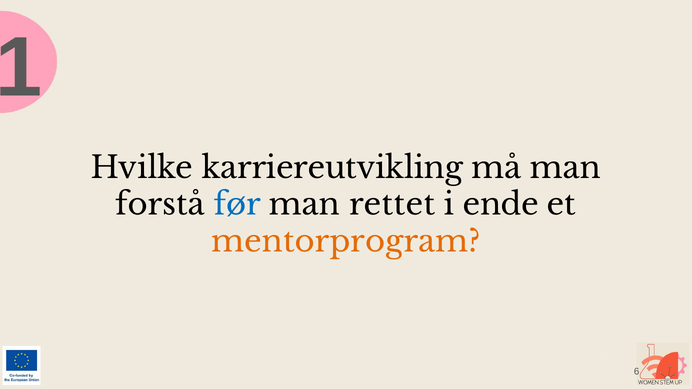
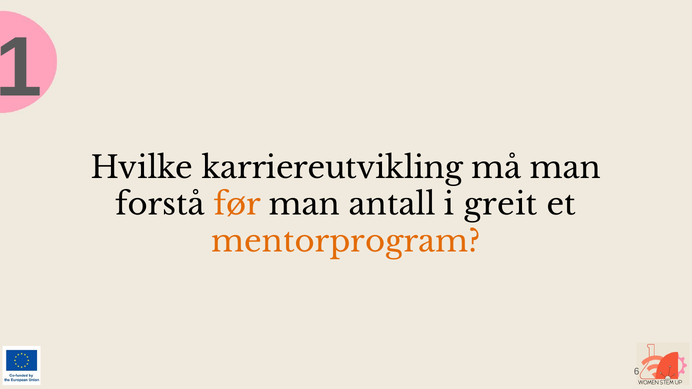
før colour: blue -> orange
rettet: rettet -> antall
ende: ende -> greit
